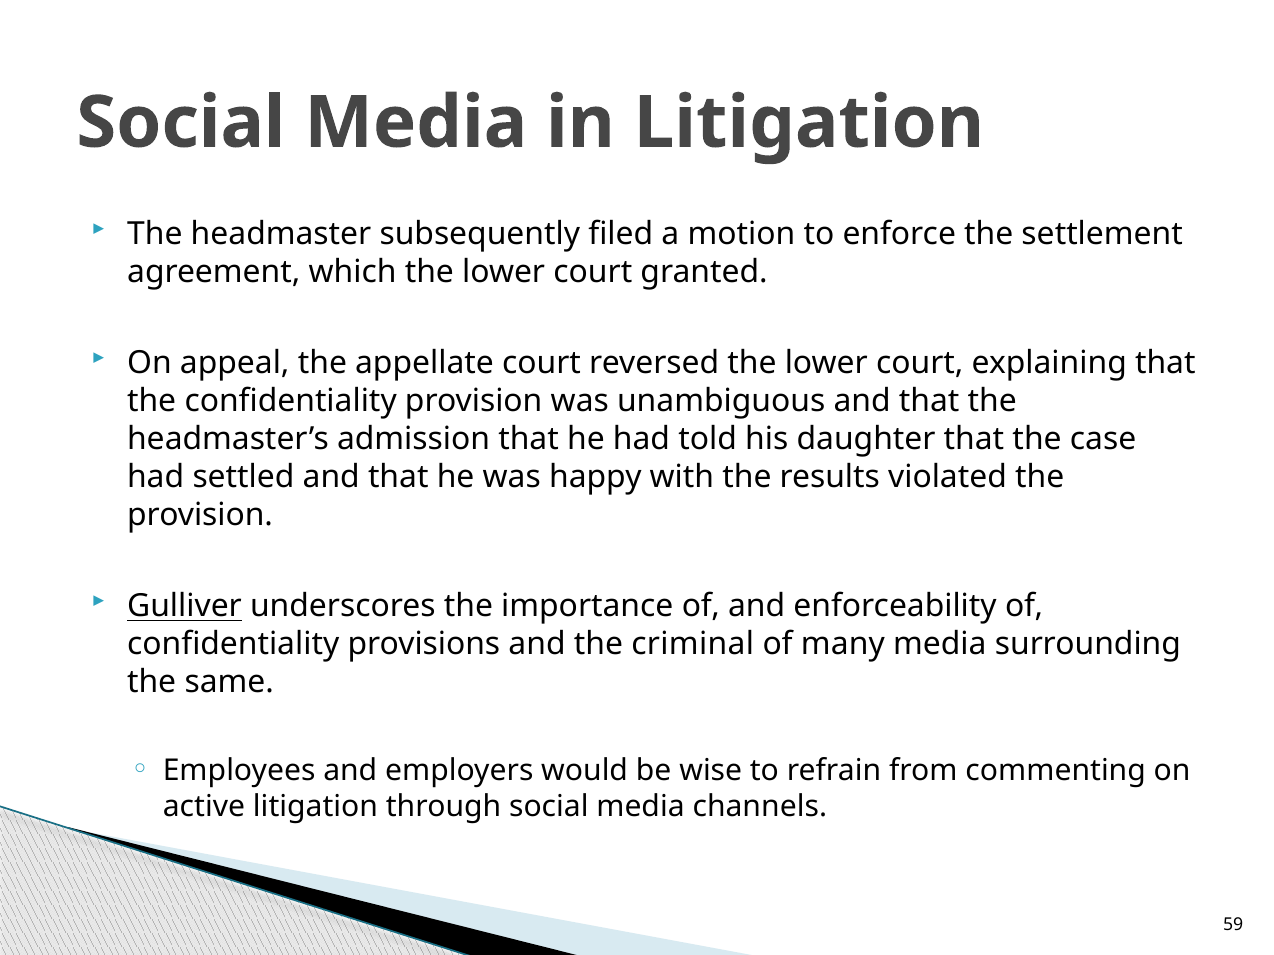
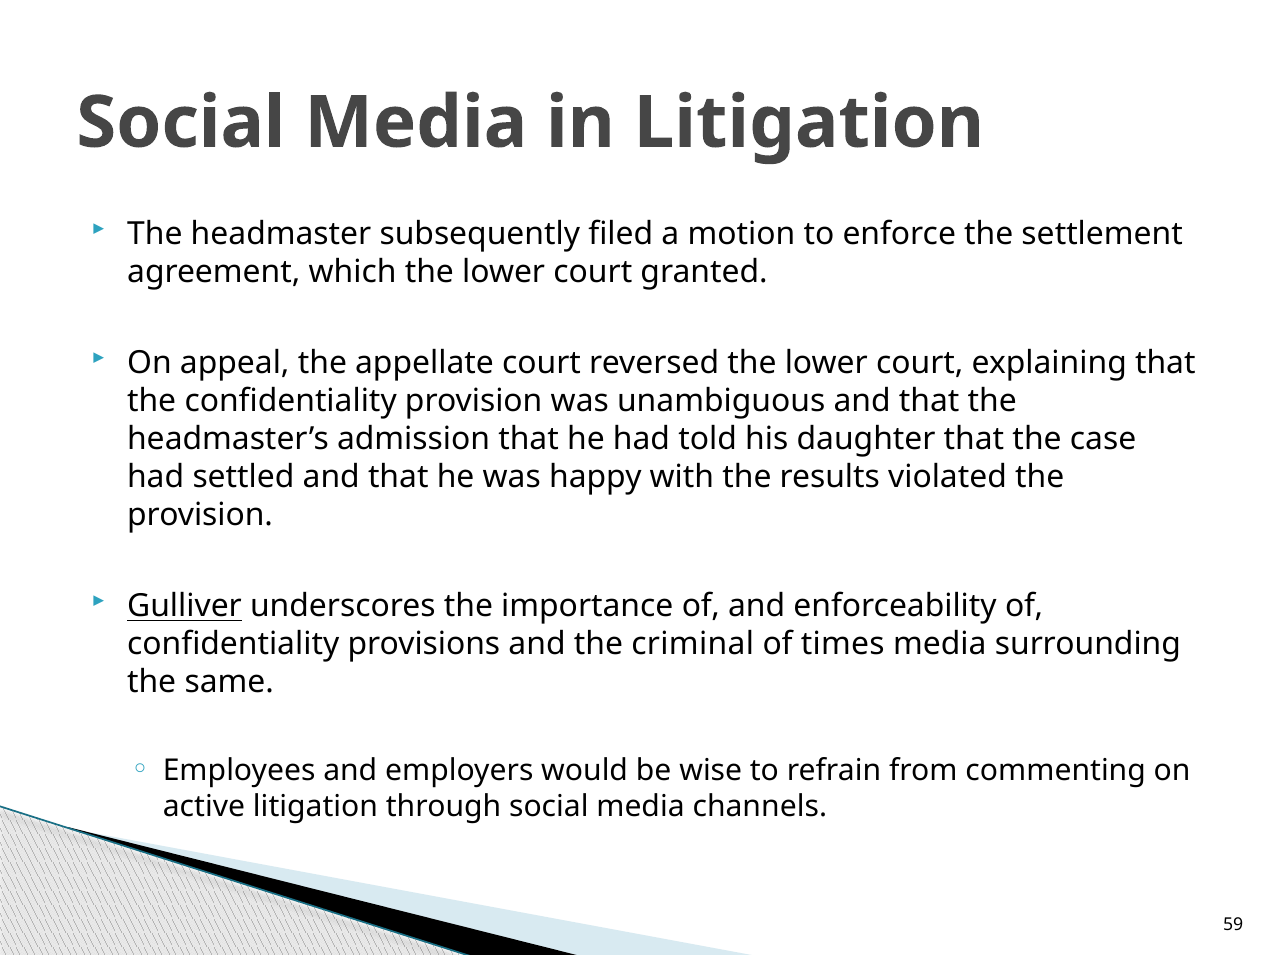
many: many -> times
